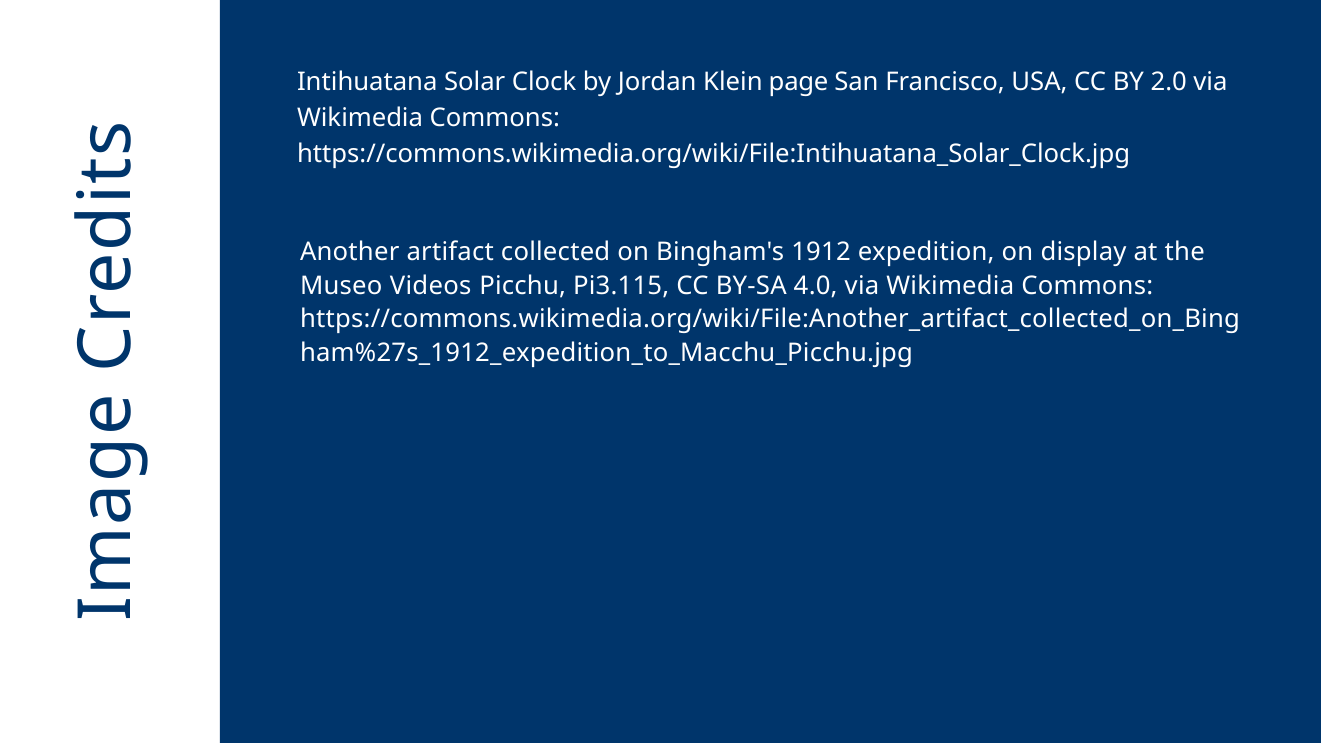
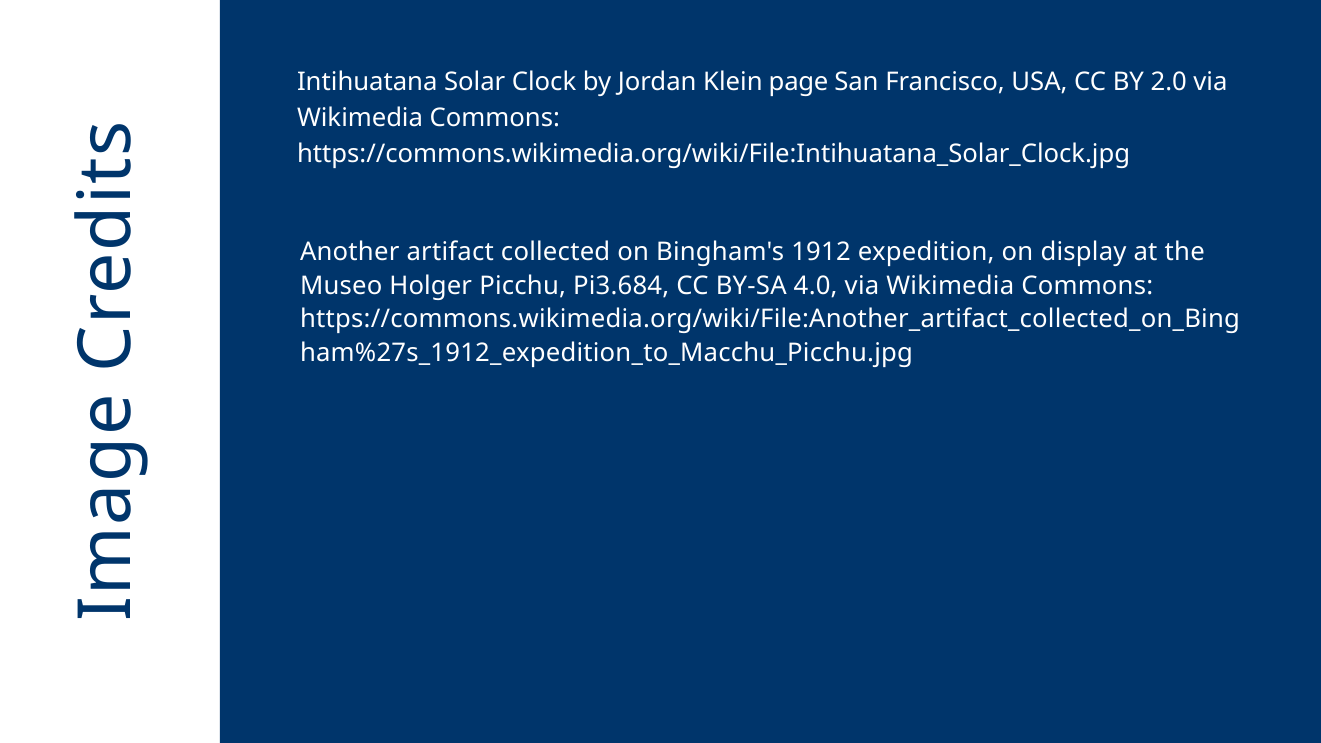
Videos: Videos -> Holger
Pi3.115: Pi3.115 -> Pi3.684
